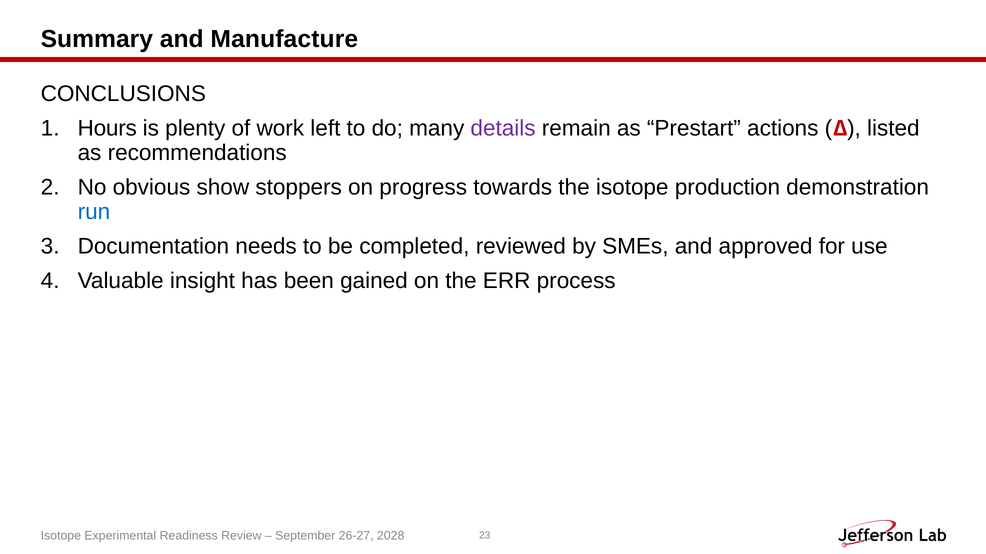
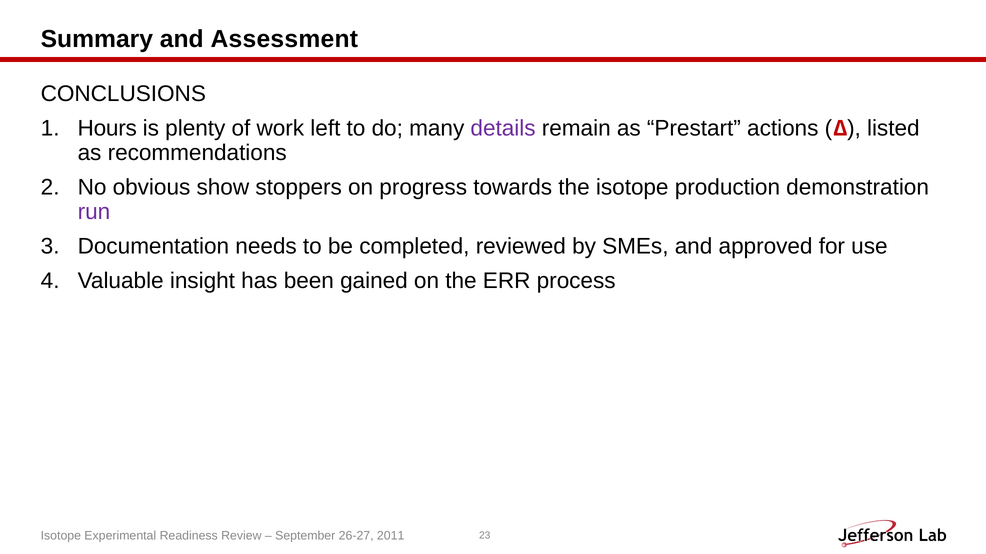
Manufacture: Manufacture -> Assessment
run colour: blue -> purple
2028: 2028 -> 2011
